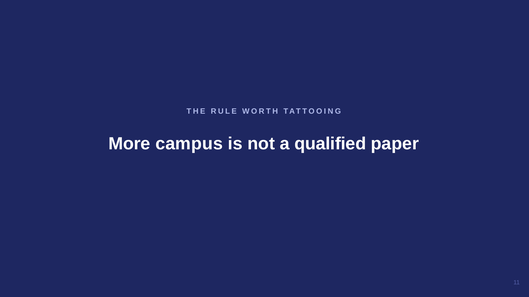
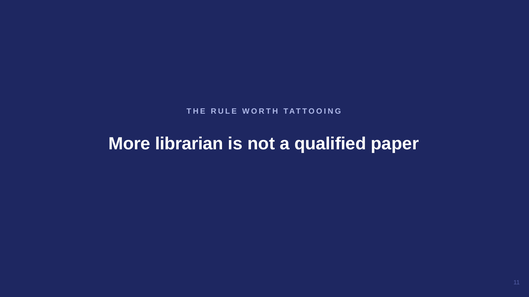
campus: campus -> librarian
